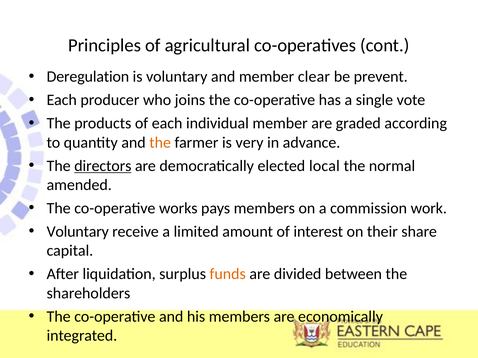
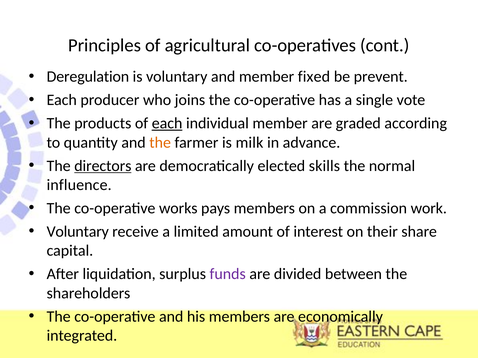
clear: clear -> fixed
each at (167, 124) underline: none -> present
very: very -> milk
local: local -> skills
amended: amended -> influence
funds colour: orange -> purple
